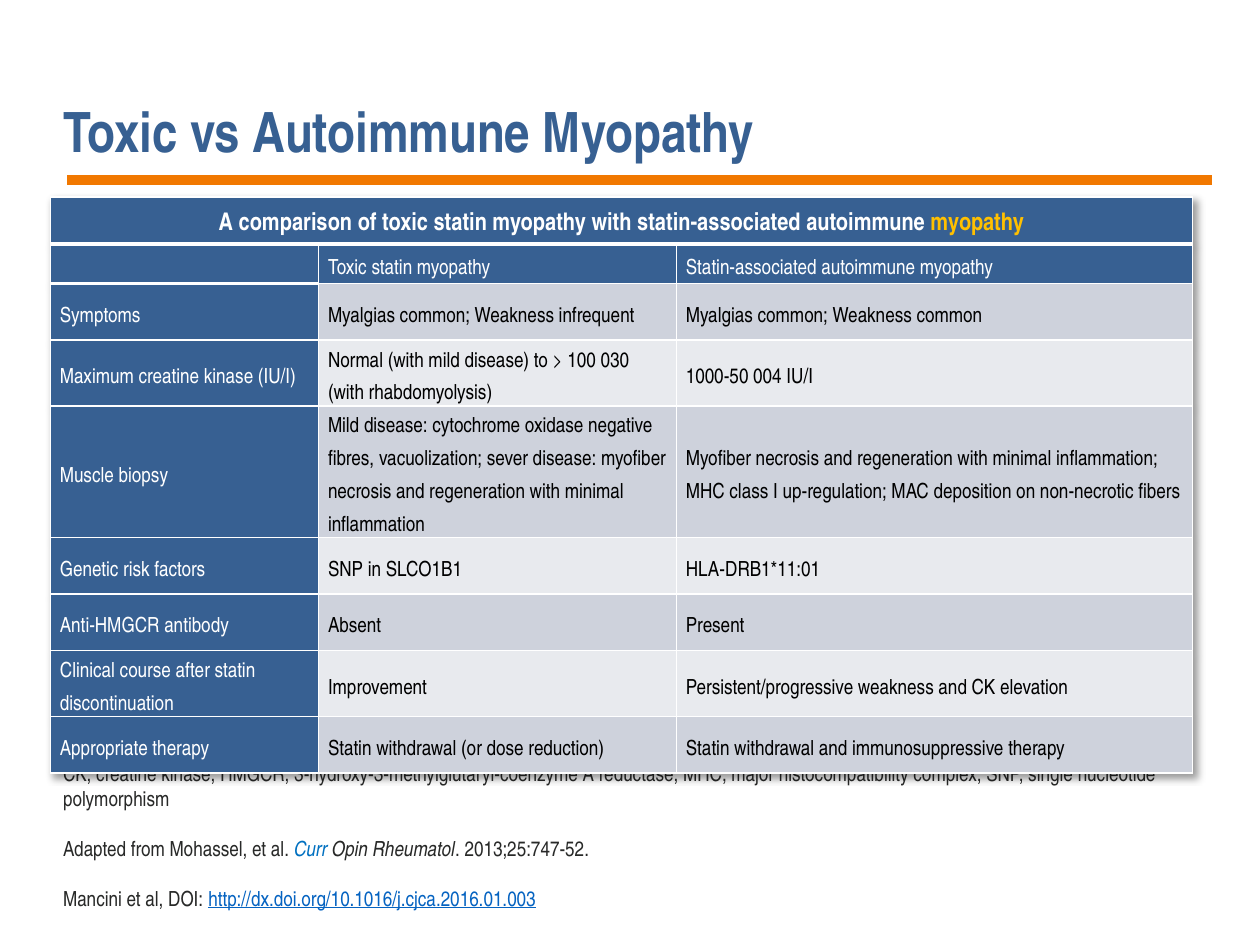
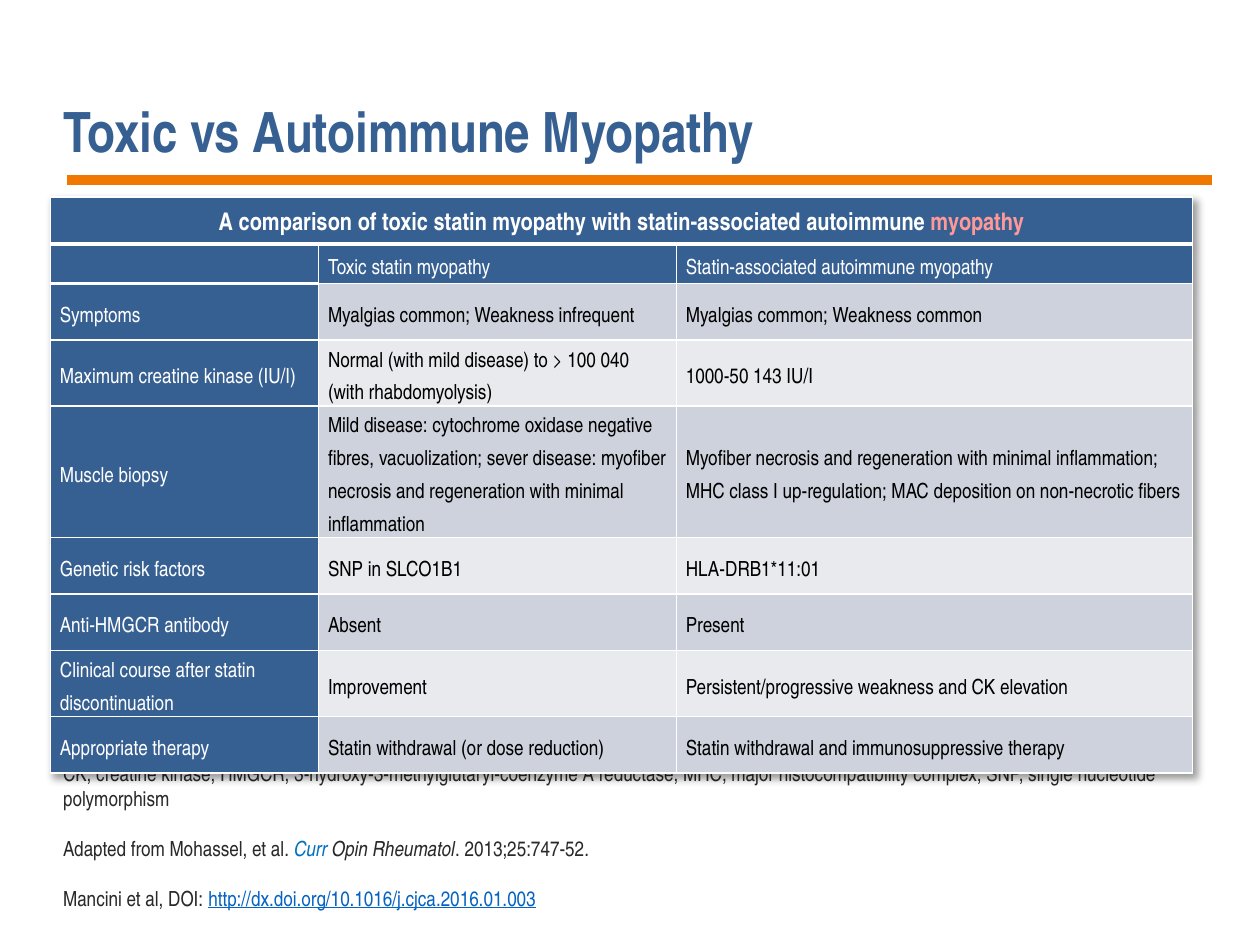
myopathy at (977, 222) colour: yellow -> pink
030: 030 -> 040
004: 004 -> 143
